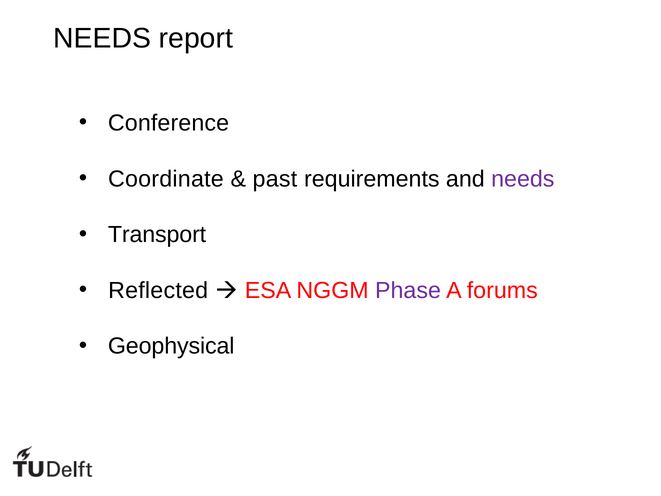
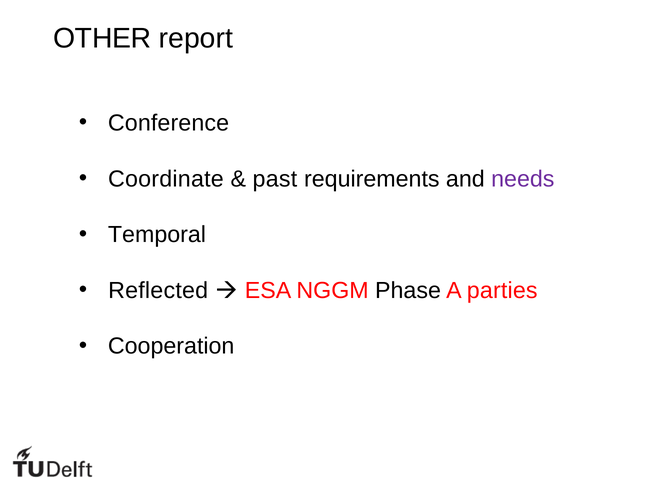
NEEDS at (102, 39): NEEDS -> OTHER
Transport: Transport -> Temporal
Phase colour: purple -> black
forums: forums -> parties
Geophysical: Geophysical -> Cooperation
